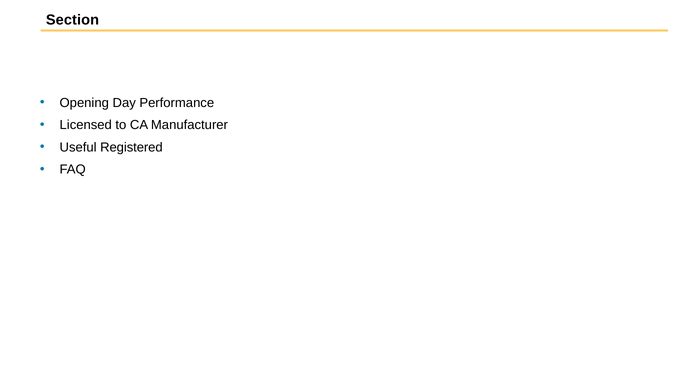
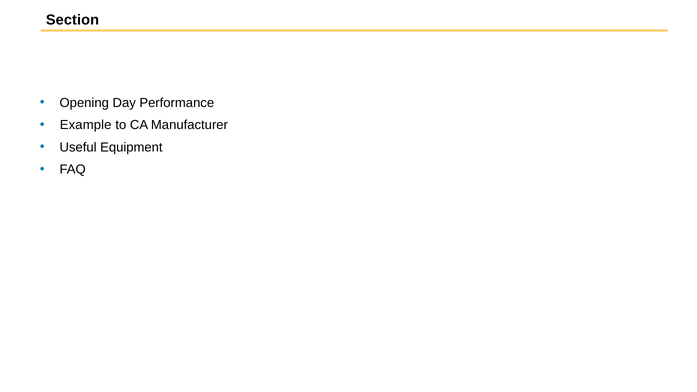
Licensed: Licensed -> Example
Registered: Registered -> Equipment
